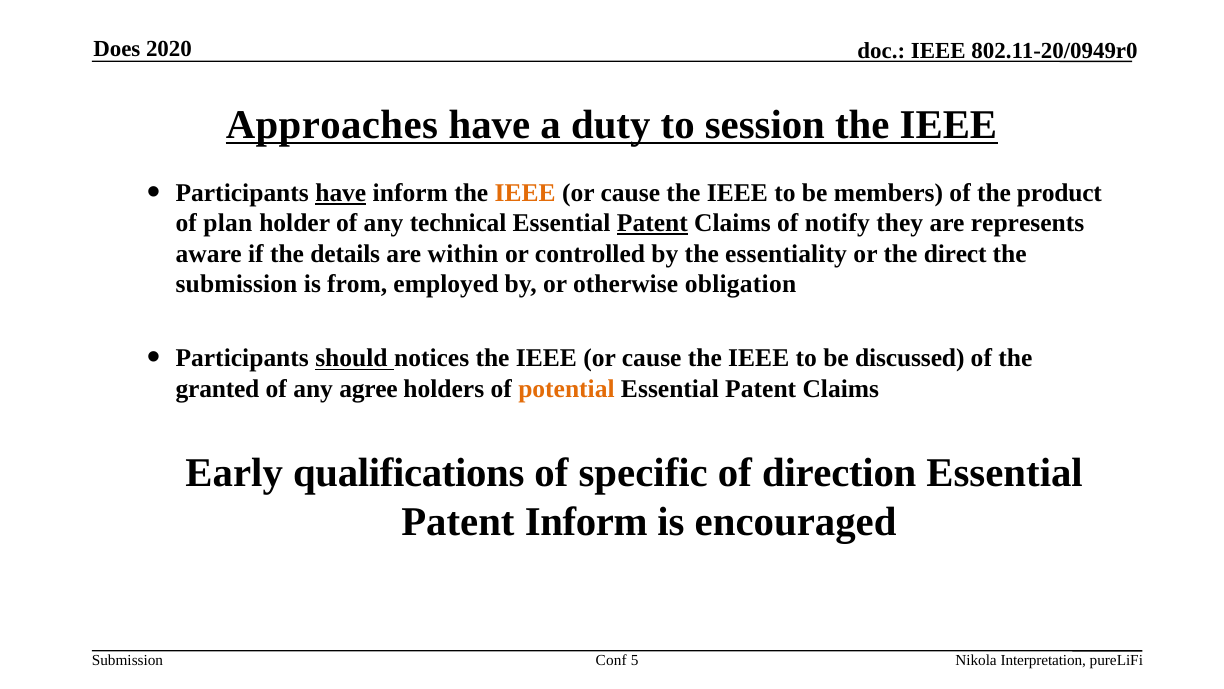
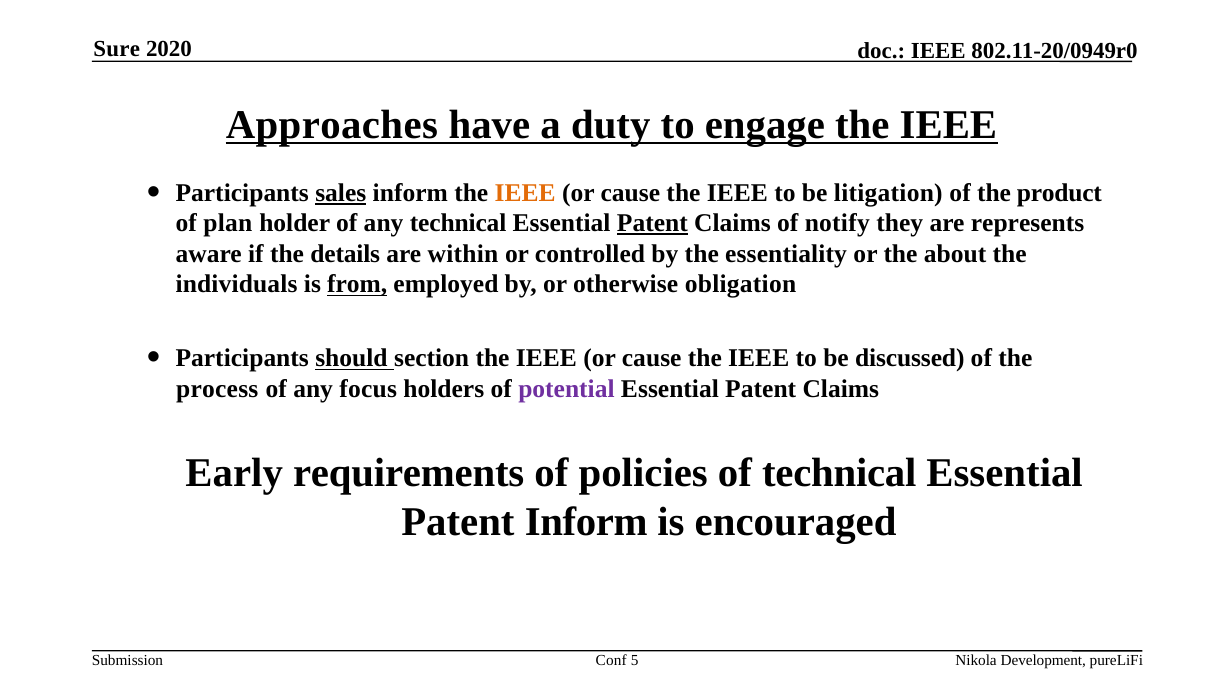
Does: Does -> Sure
session: session -> engage
Participants have: have -> sales
members: members -> litigation
direct: direct -> about
submission at (237, 284): submission -> individuals
from underline: none -> present
notices: notices -> section
granted: granted -> process
agree: agree -> focus
potential colour: orange -> purple
qualifications: qualifications -> requirements
specific: specific -> policies
of direction: direction -> technical
Interpretation: Interpretation -> Development
